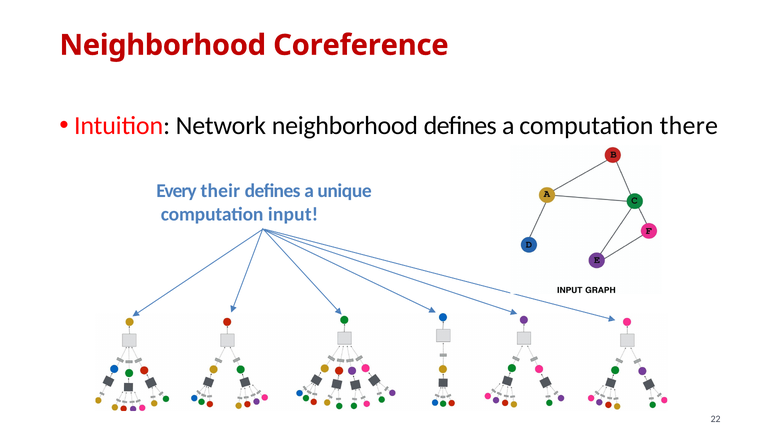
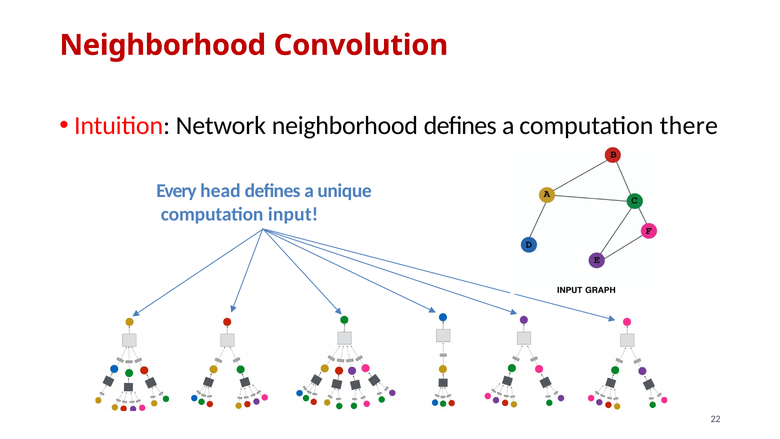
Coreference: Coreference -> Convolution
their: their -> head
